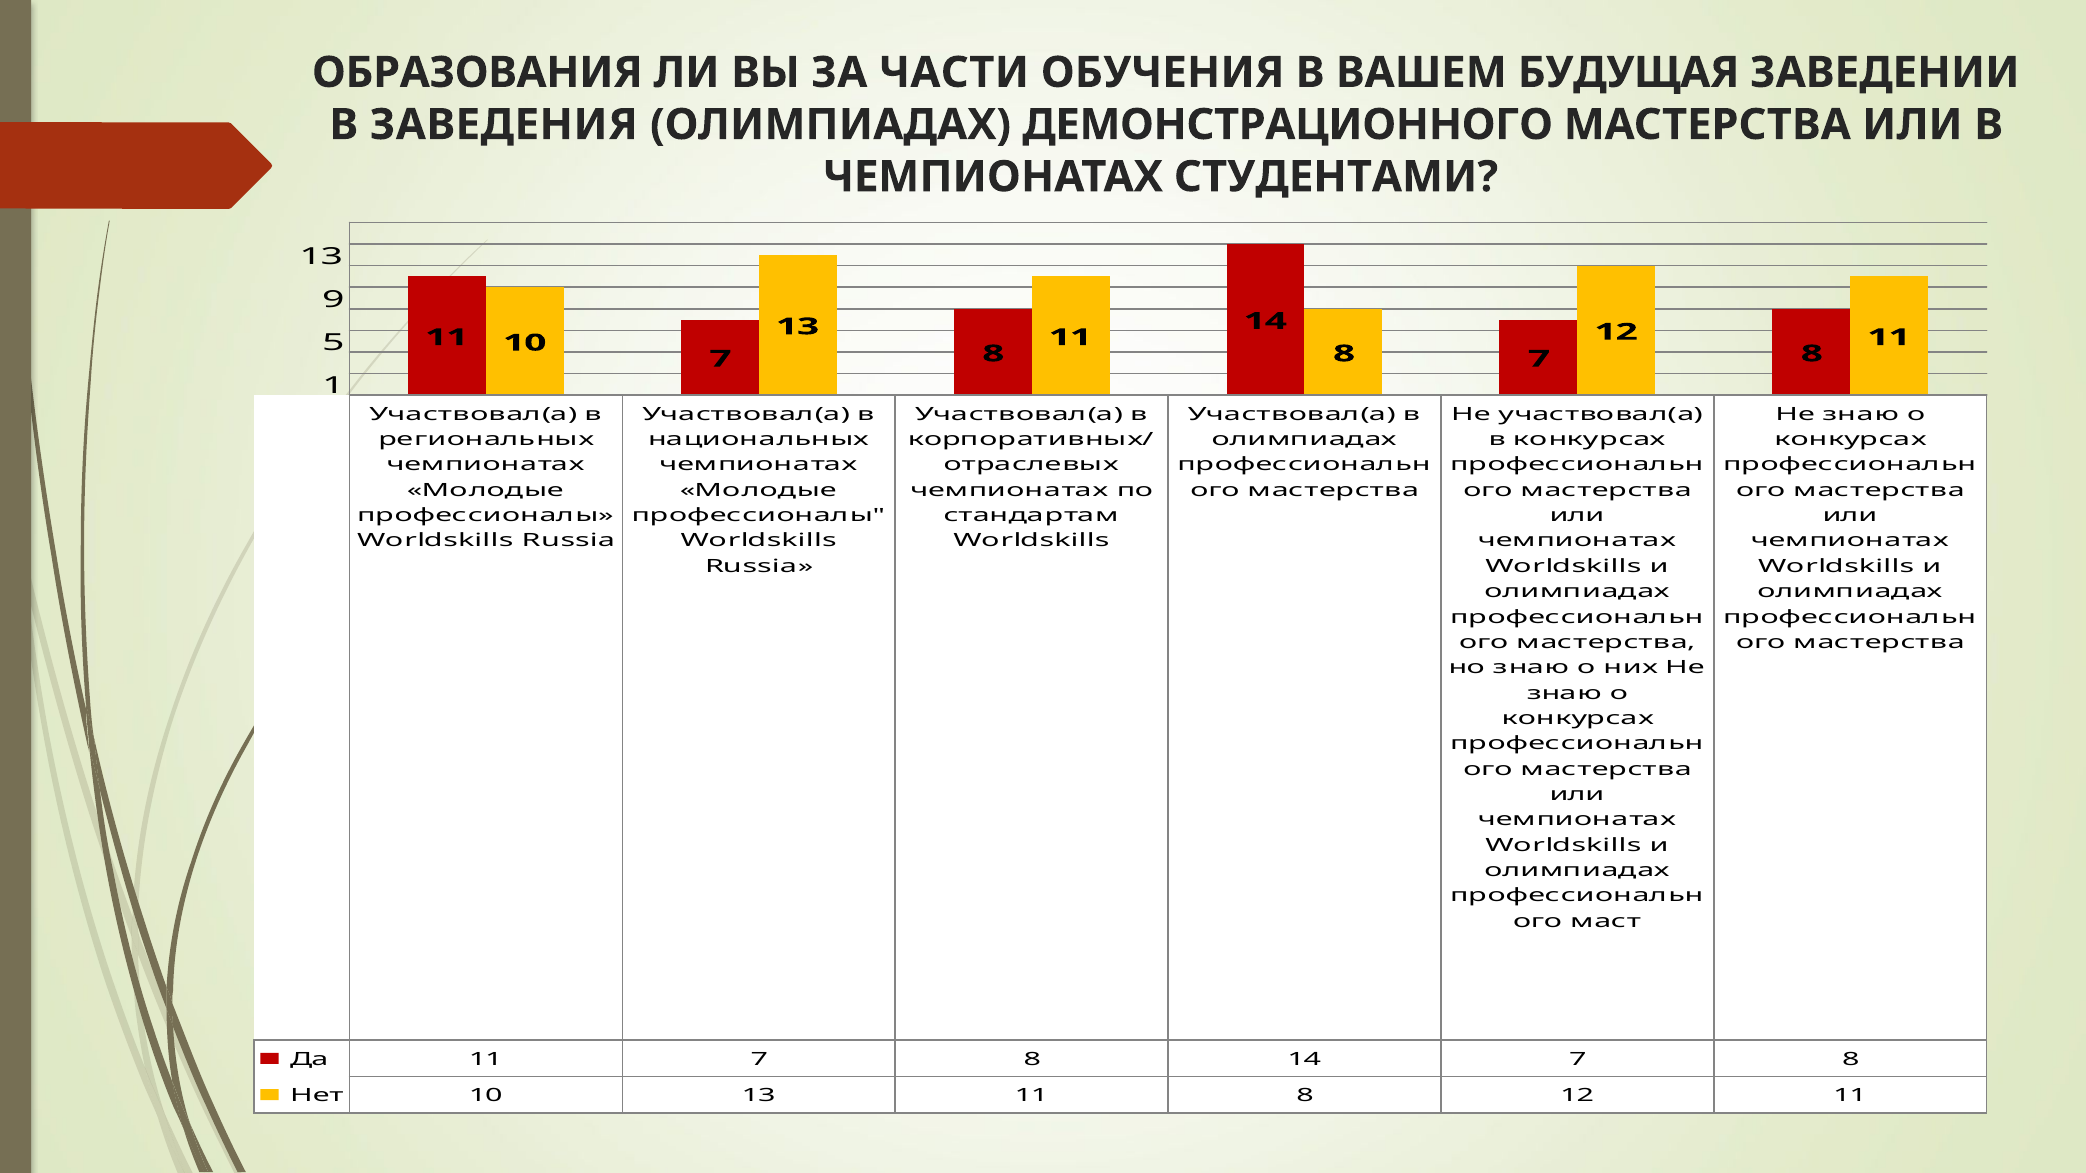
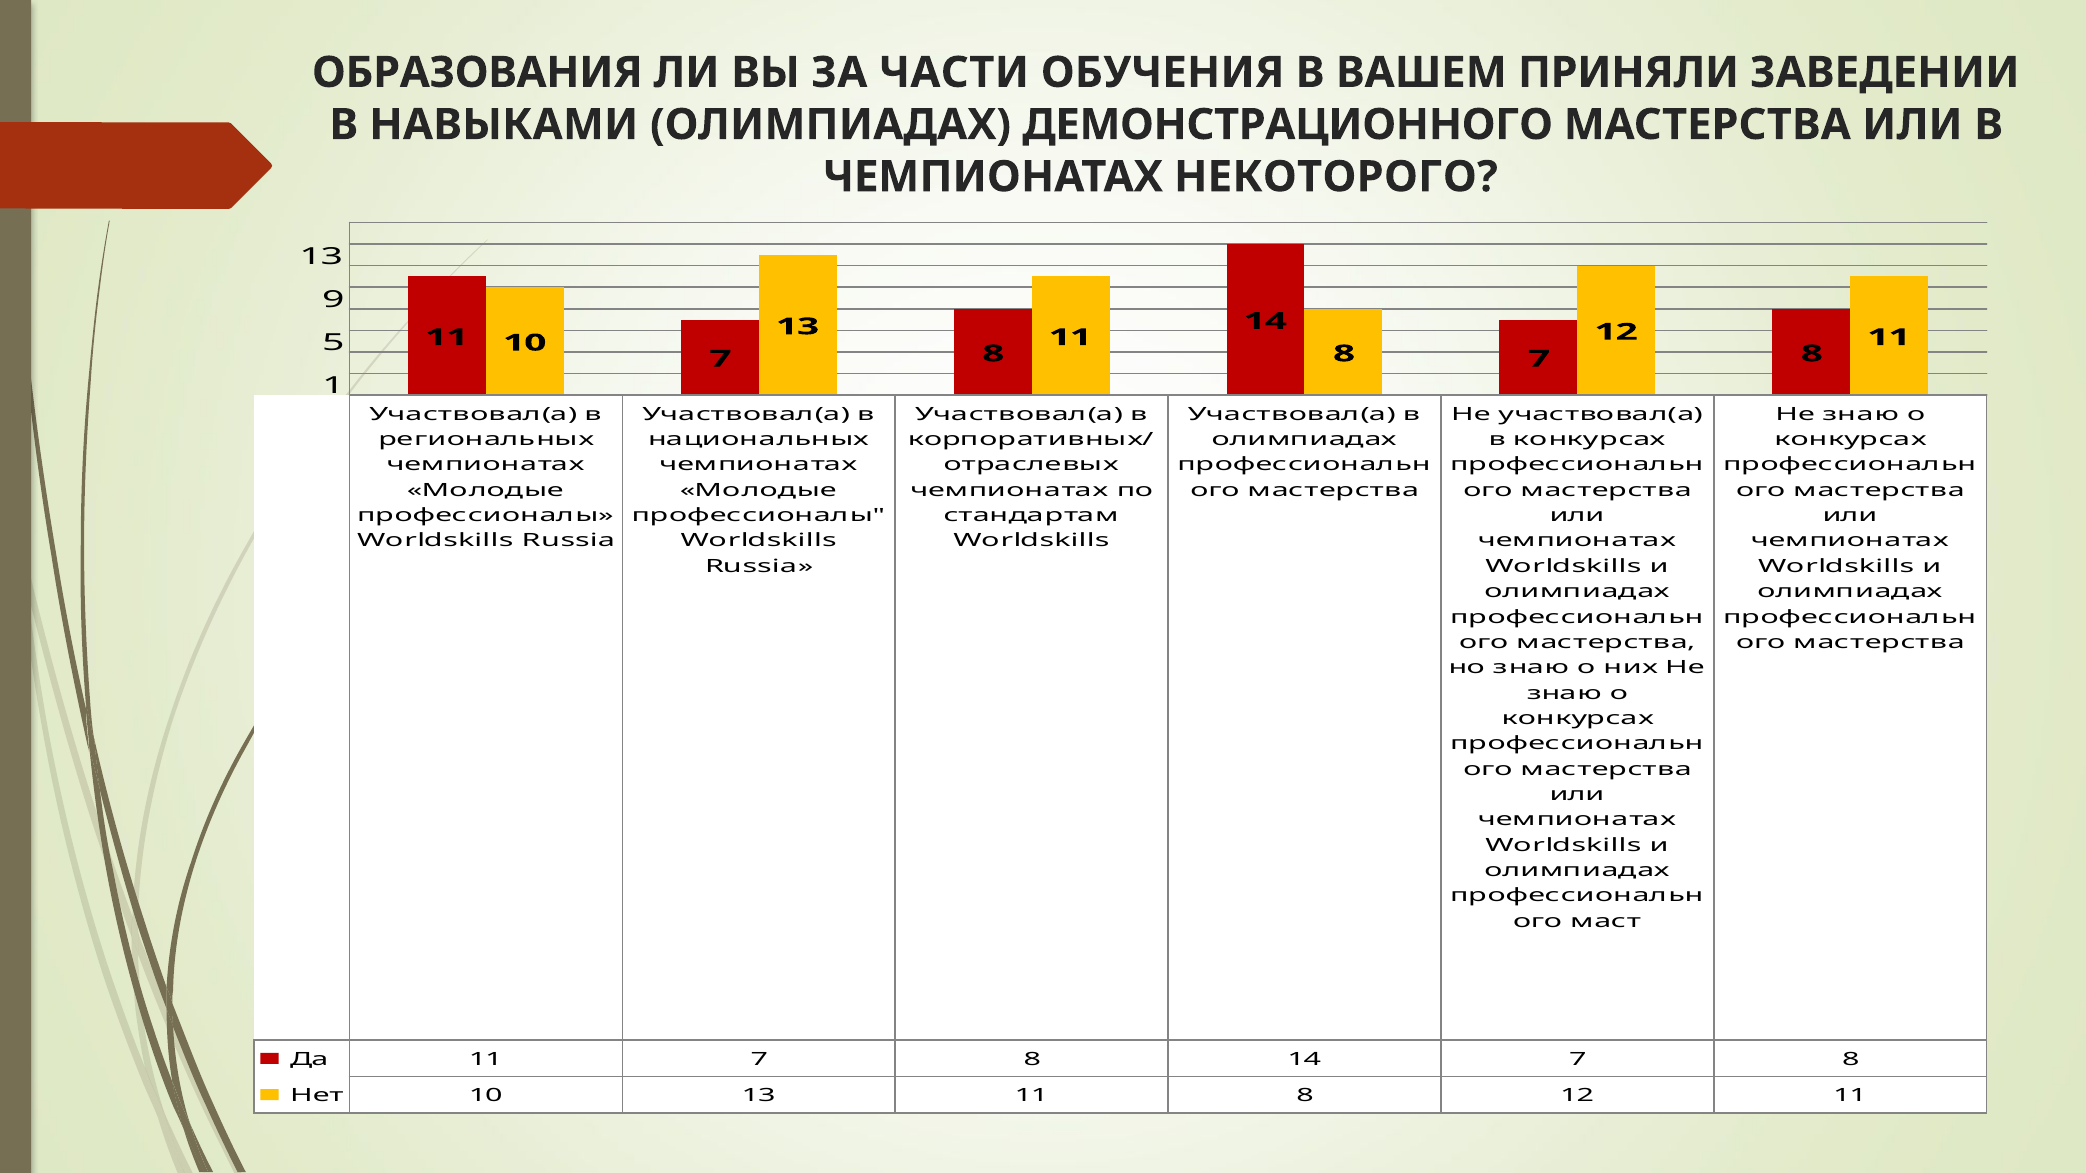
БУДУЩАЯ: БУДУЩАЯ -> ПРИНЯЛИ
ЗАВЕДЕНИЯ: ЗАВЕДЕНИЯ -> НАВЫКАМИ
СТУДЕНТАМИ: СТУДЕНТАМИ -> НЕКОТОРОГО
